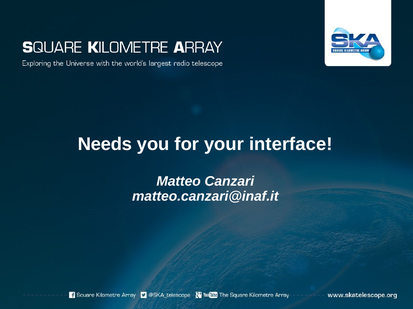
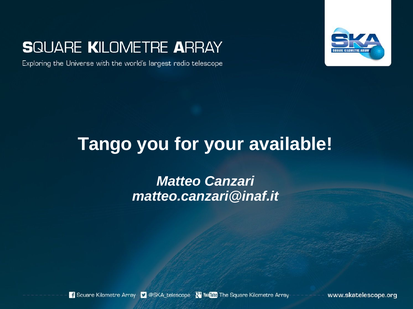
Needs: Needs -> Tango
interface: interface -> available
